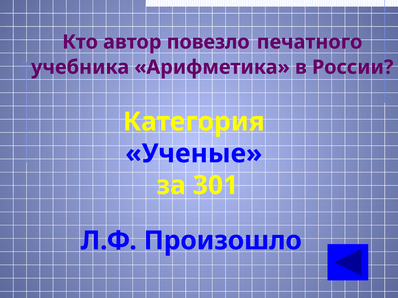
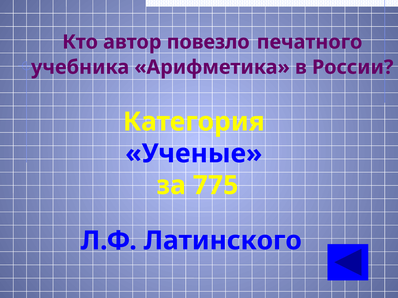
301: 301 -> 775
Произошло: Произошло -> Латинского
